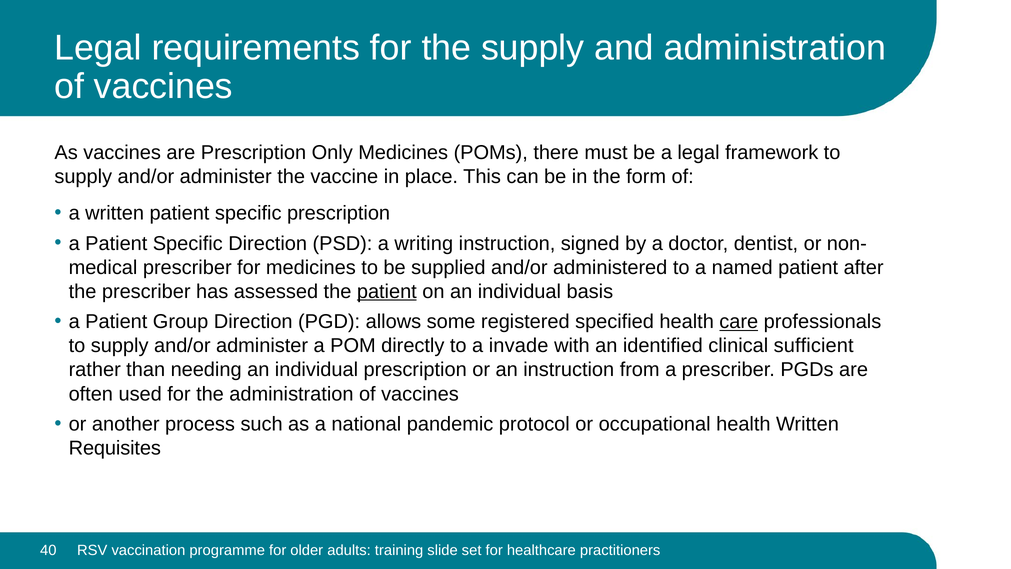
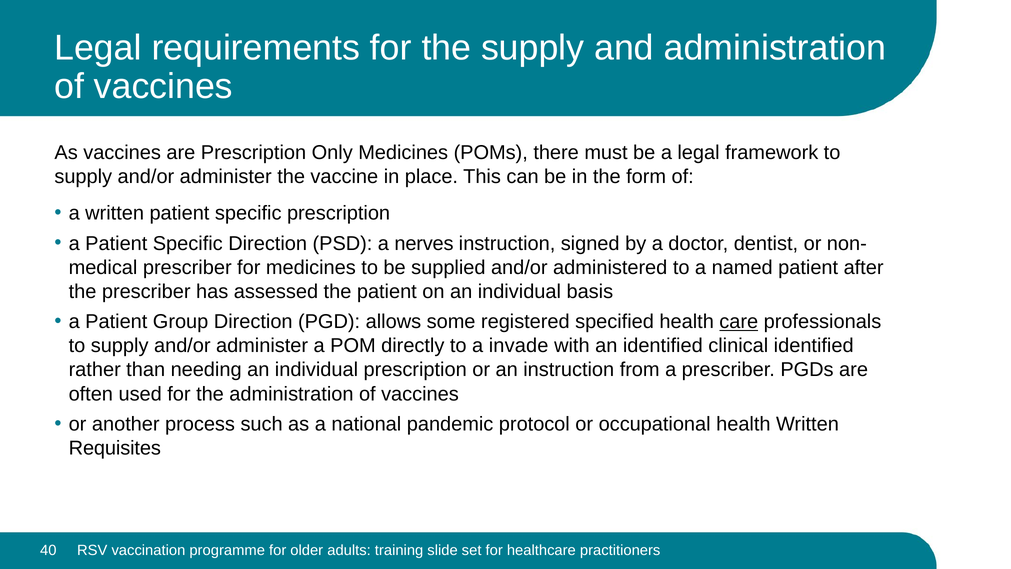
writing: writing -> nerves
patient at (387, 291) underline: present -> none
clinical sufficient: sufficient -> identified
